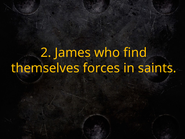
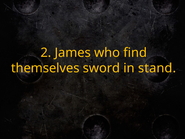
forces: forces -> sword
saints: saints -> stand
